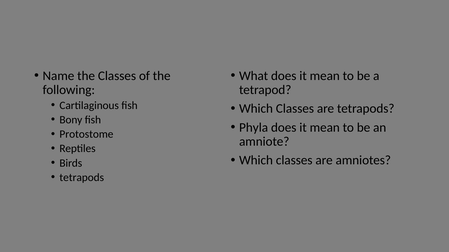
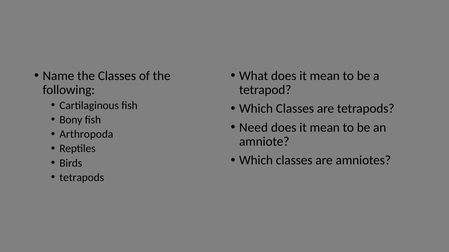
Phyla: Phyla -> Need
Protostome: Protostome -> Arthropoda
